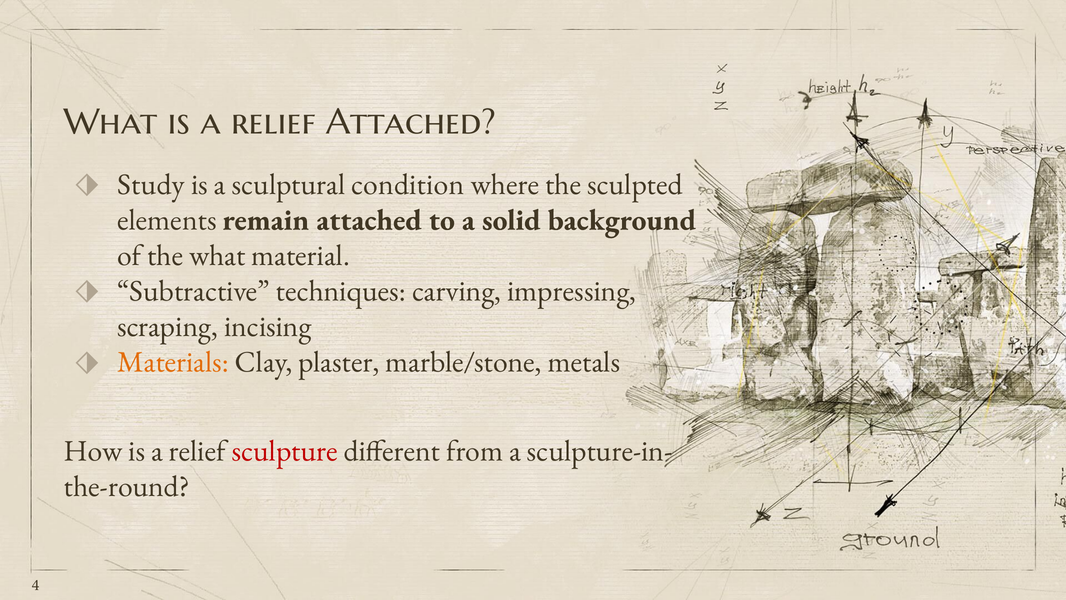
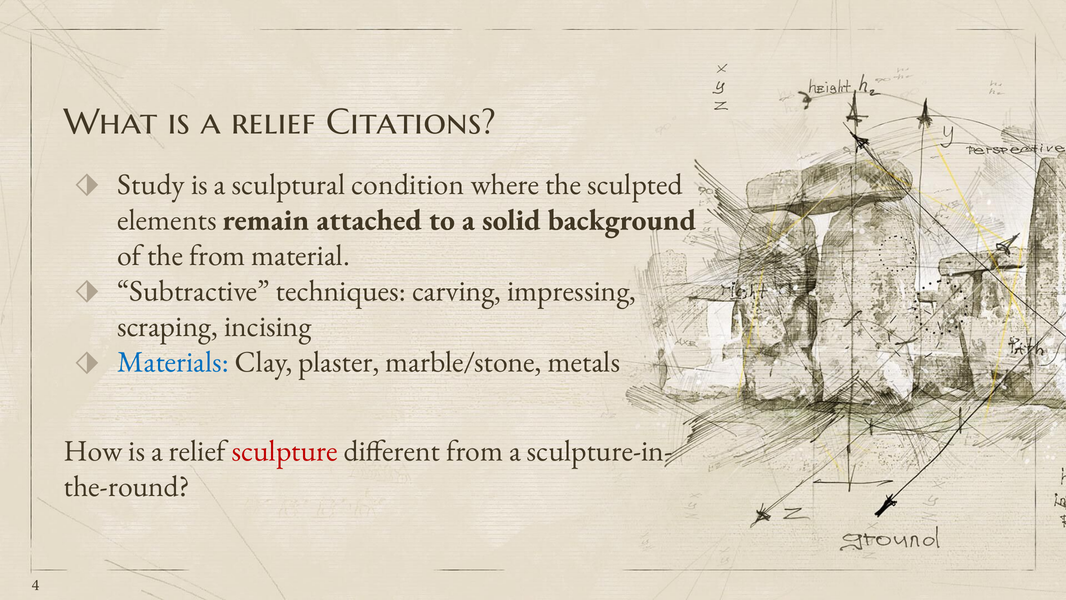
relief Attached: Attached -> Citations
the what: what -> from
Materials colour: orange -> blue
